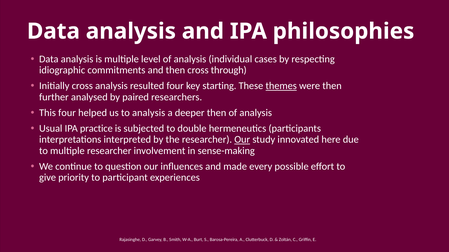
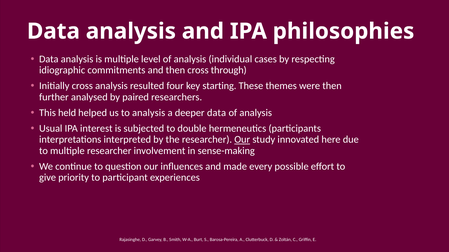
themes underline: present -> none
This four: four -> held
deeper then: then -> data
practice: practice -> interest
